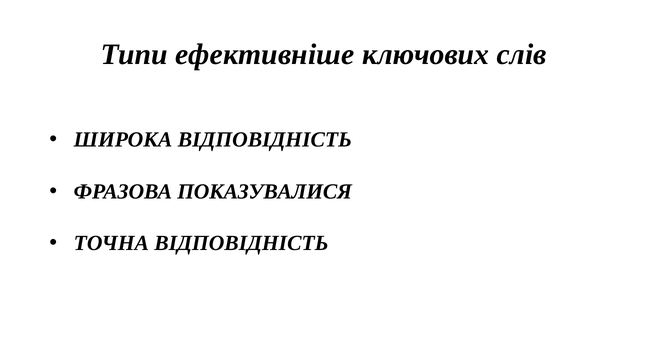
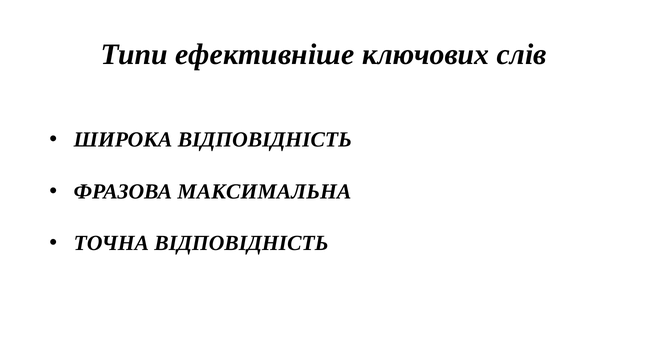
ПОКАЗУВАЛИСЯ: ПОКАЗУВАЛИСЯ -> МАКСИМАЛЬНА
